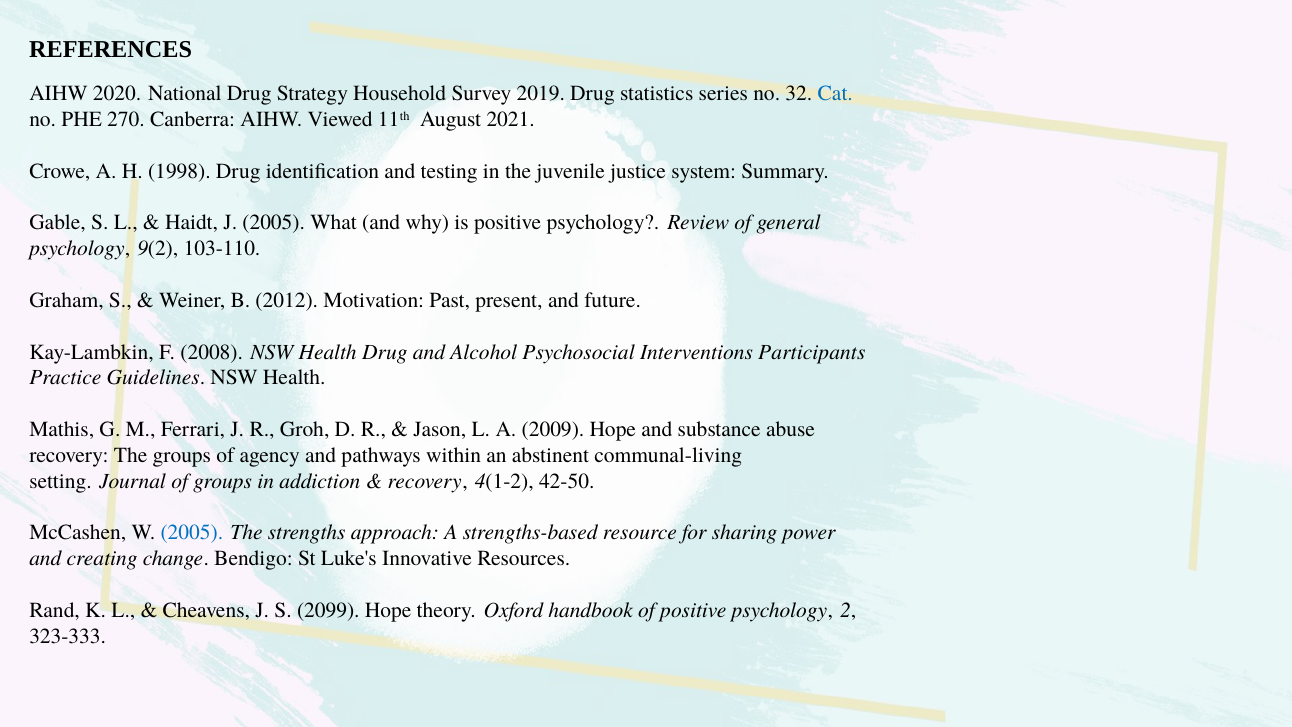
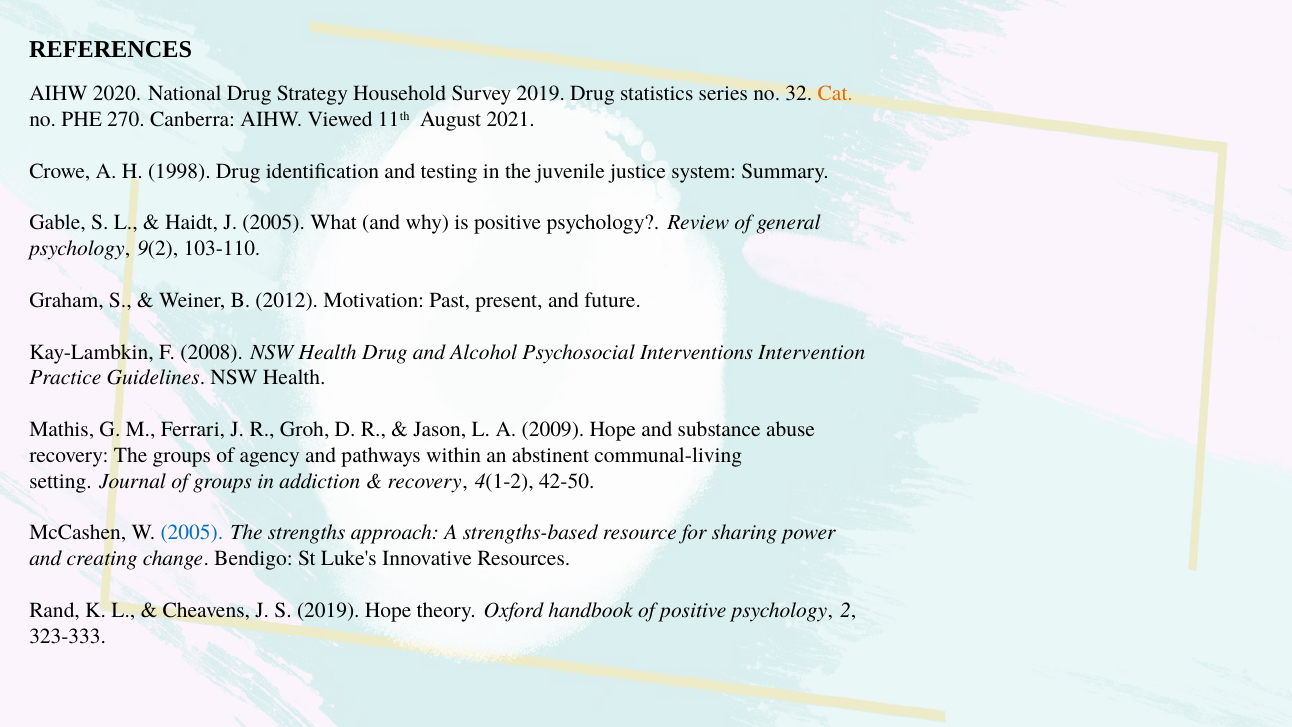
Cat colour: blue -> orange
Participants: Participants -> Intervention
S 2099: 2099 -> 2019
